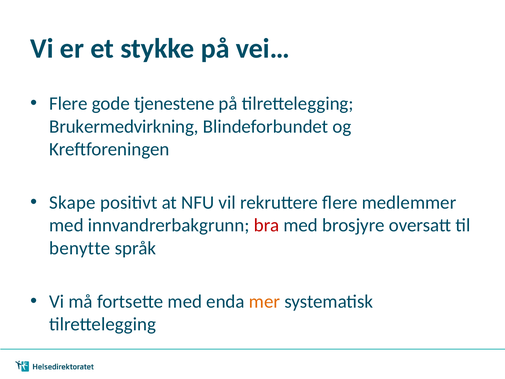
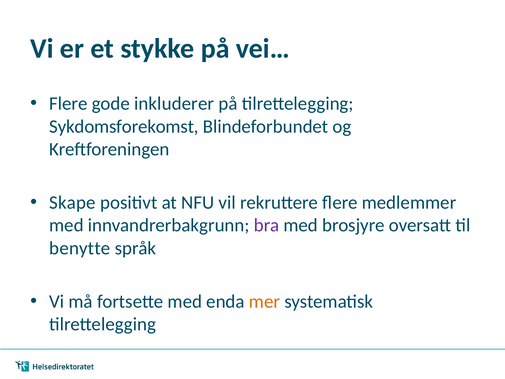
tjenestene: tjenestene -> inkluderer
Brukermedvirkning: Brukermedvirkning -> Sykdomsforekomst
bra colour: red -> purple
